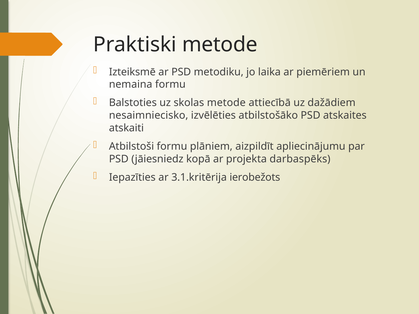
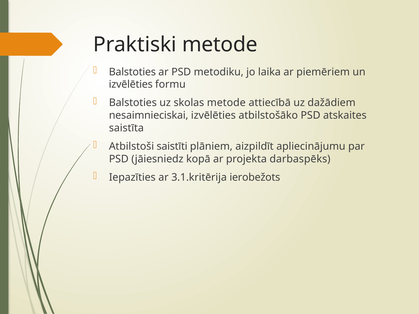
Izteiksmē at (132, 72): Izteiksmē -> Balstoties
nemaina at (131, 85): nemaina -> izvēlēties
nesaimniecisko: nesaimniecisko -> nesaimnieciskai
atskaiti: atskaiti -> saistīta
Atbilstoši formu: formu -> saistīti
